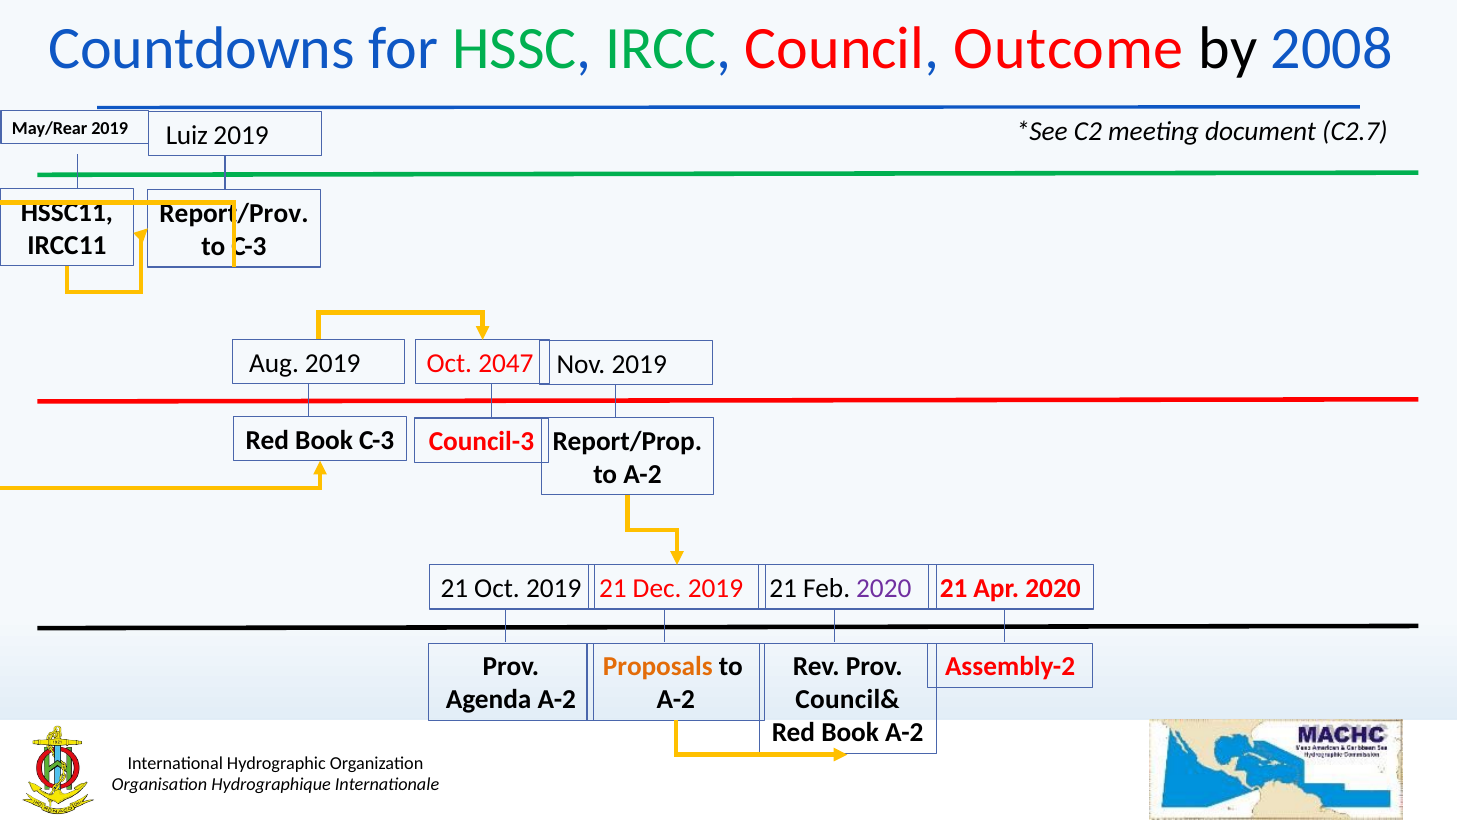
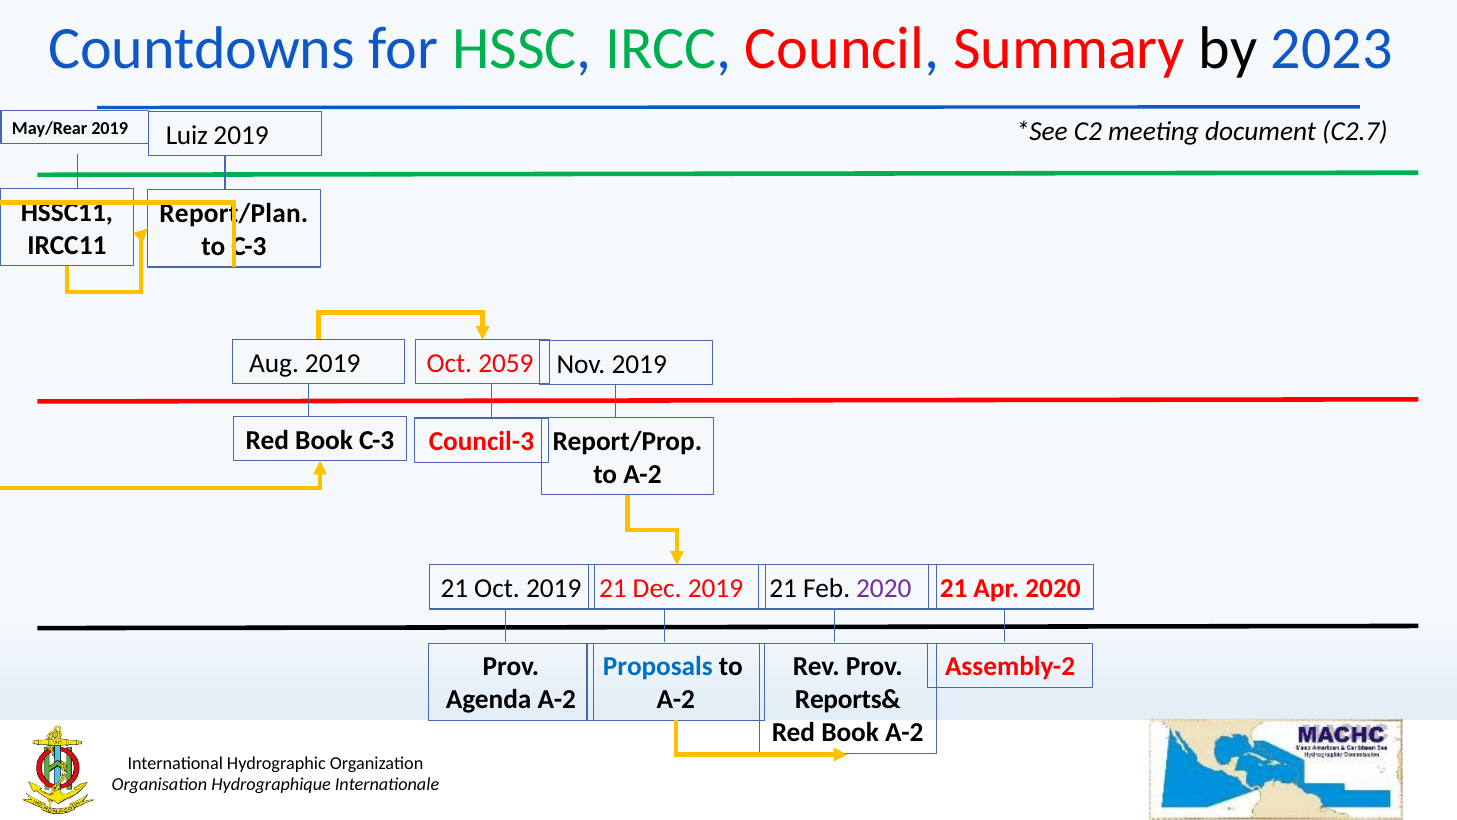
Outcome: Outcome -> Summary
2008: 2008 -> 2023
Report/Prov: Report/Prov -> Report/Plan
2047: 2047 -> 2059
Proposals colour: orange -> blue
Council&: Council& -> Reports&
